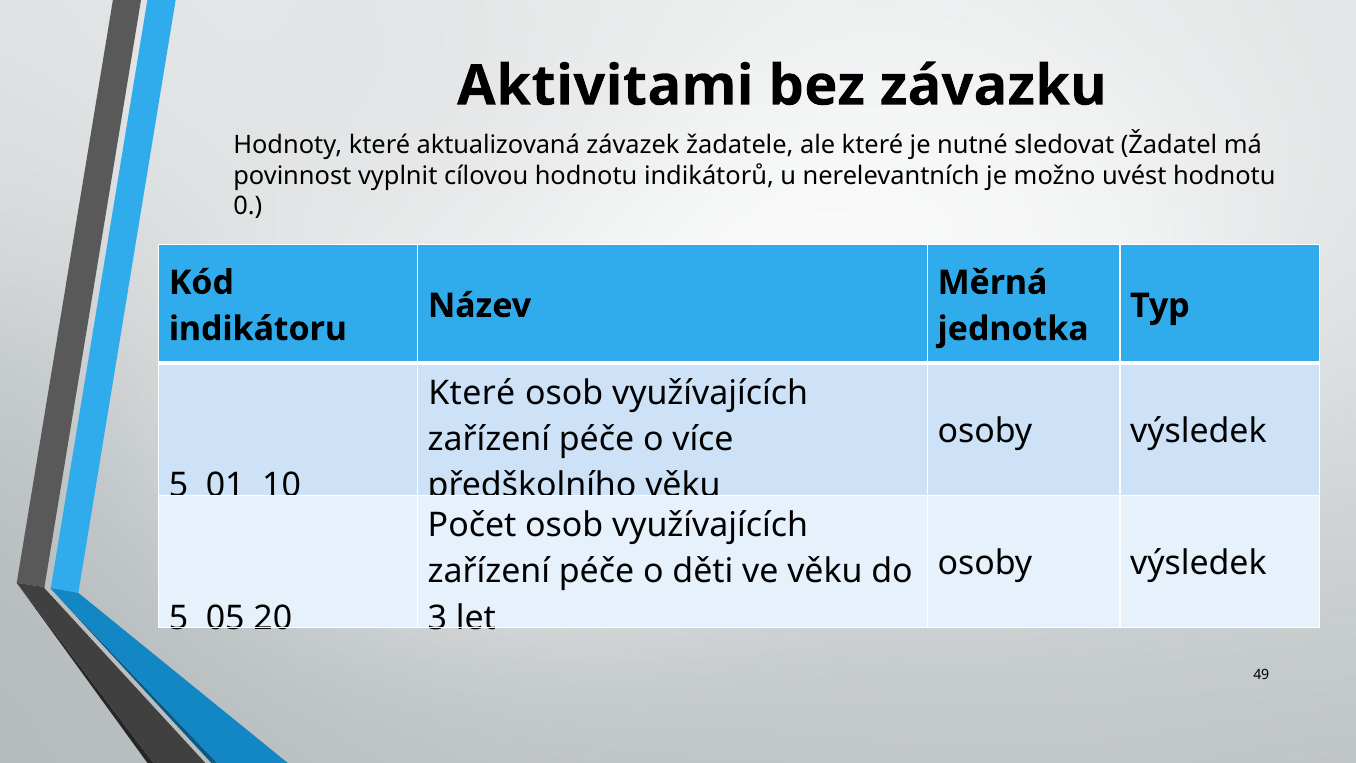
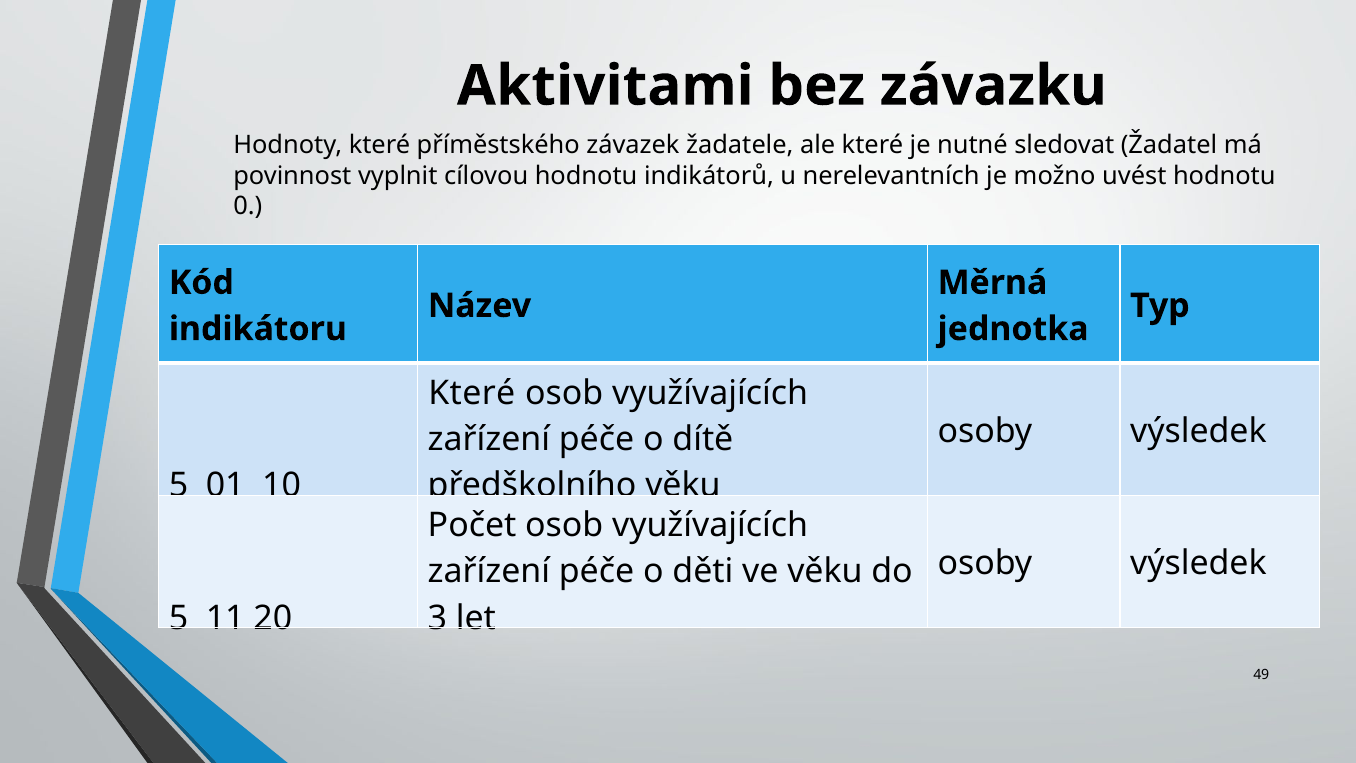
aktualizovaná: aktualizovaná -> příměstského
více: více -> dítě
05: 05 -> 11
